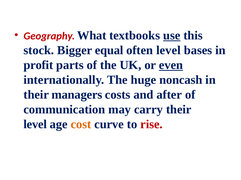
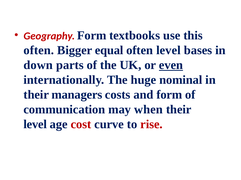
Geography What: What -> Form
use underline: present -> none
stock at (39, 50): stock -> often
profit: profit -> down
noncash: noncash -> nominal
and after: after -> form
carry: carry -> when
cost colour: orange -> red
